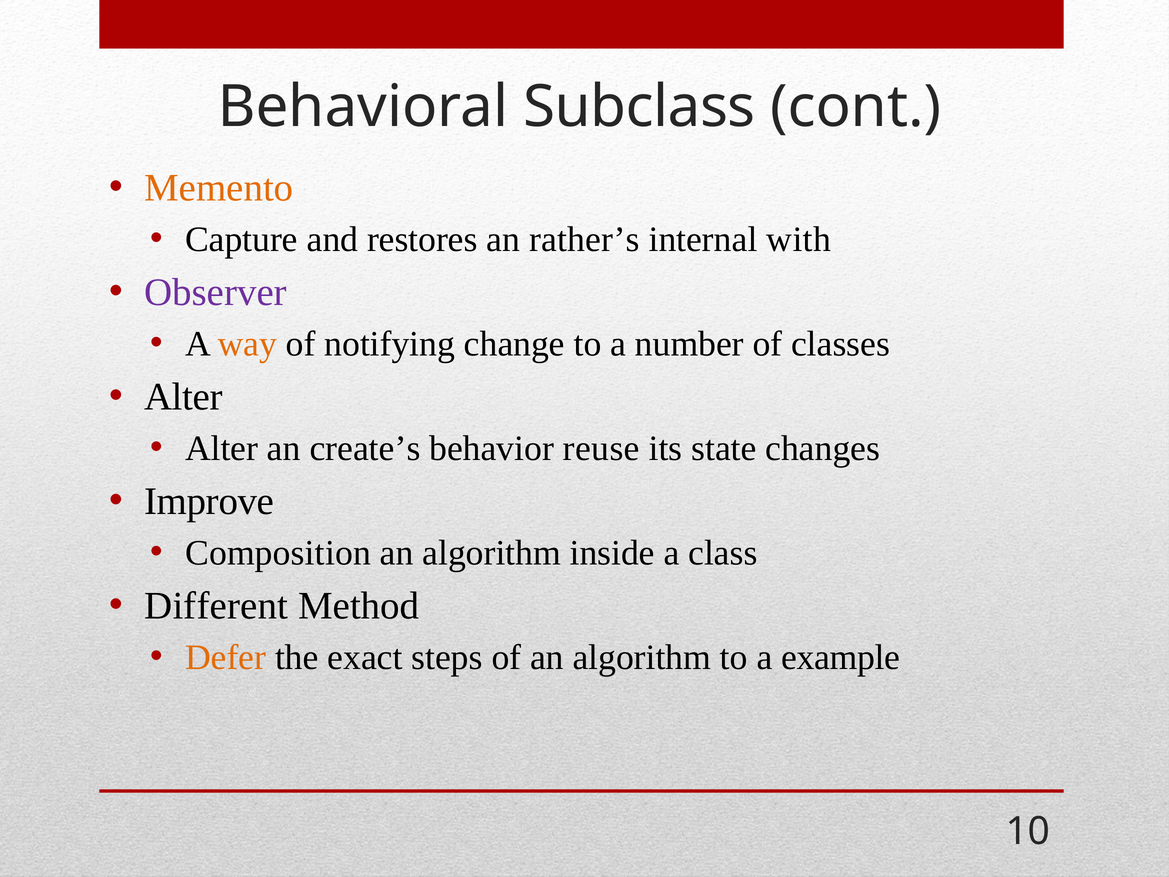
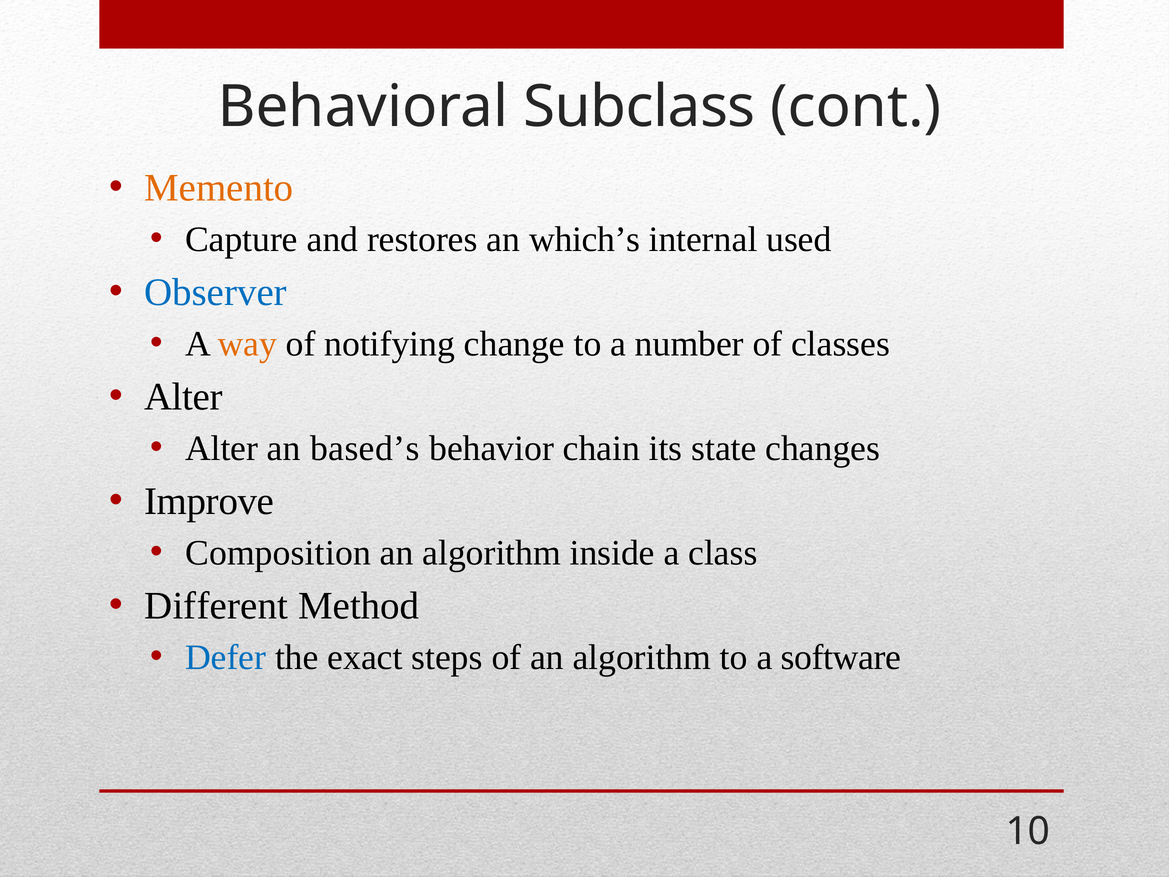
rather’s: rather’s -> which’s
with: with -> used
Observer colour: purple -> blue
create’s: create’s -> based’s
reuse: reuse -> chain
Defer colour: orange -> blue
example: example -> software
